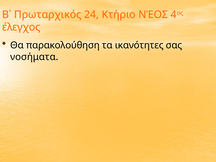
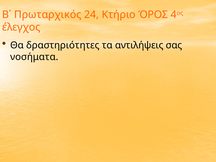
ΝΈΟΣ: ΝΈΟΣ -> ΌΡΟΣ
παρακολούθηση: παρακολούθηση -> δραστηριότητες
ικανότητες: ικανότητες -> αντιλήψεις
